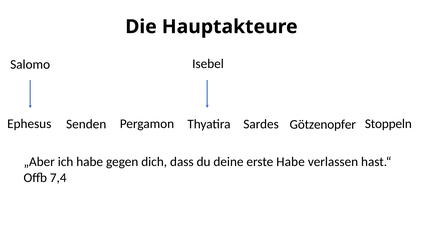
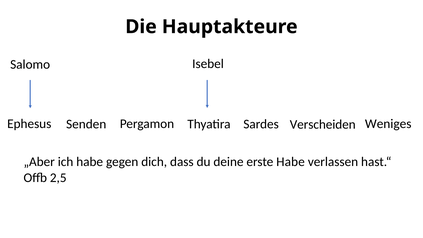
Stoppeln: Stoppeln -> Weniges
Götzenopfer: Götzenopfer -> Verscheiden
7,4: 7,4 -> 2,5
